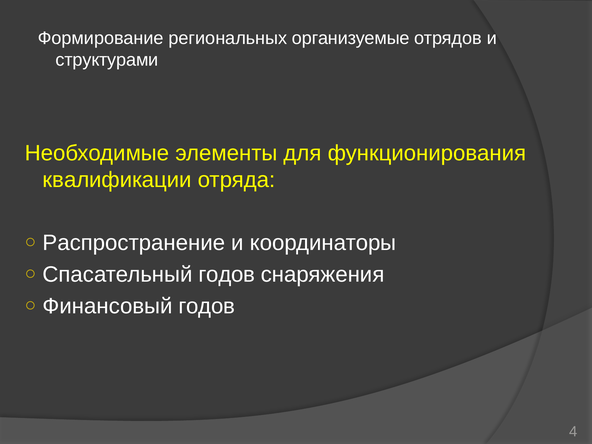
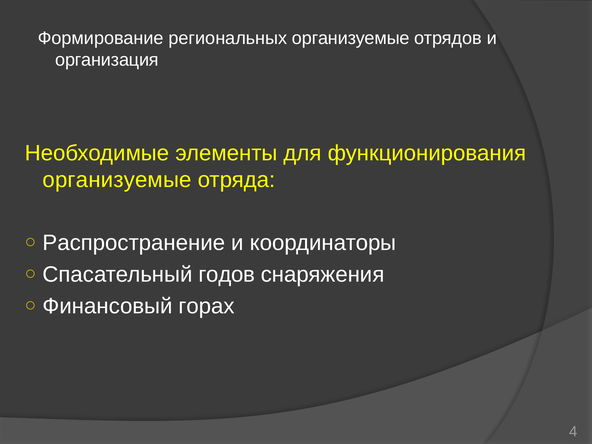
структурами: структурами -> организация
квалификации at (117, 180): квалификации -> организуемые
Финансовый годов: годов -> горах
